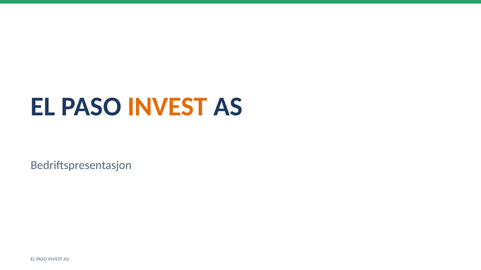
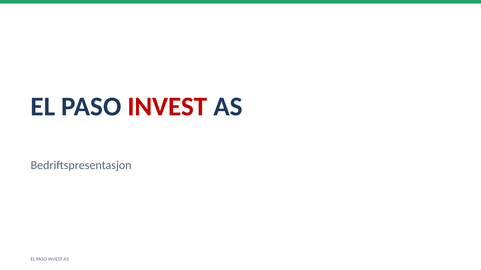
INVEST at (167, 107) colour: orange -> red
